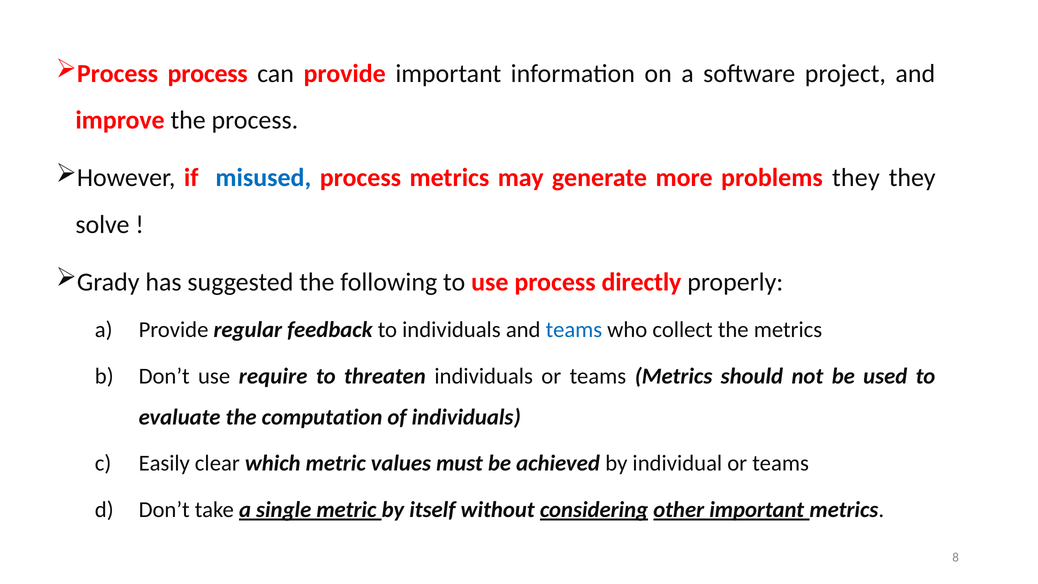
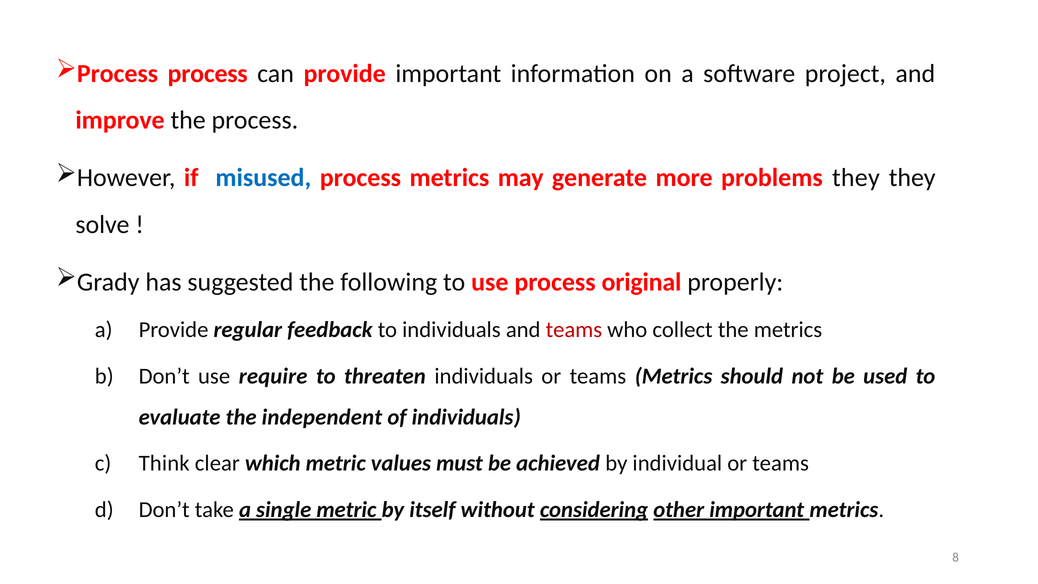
directly: directly -> original
teams at (574, 330) colour: blue -> red
computation: computation -> independent
Easily: Easily -> Think
